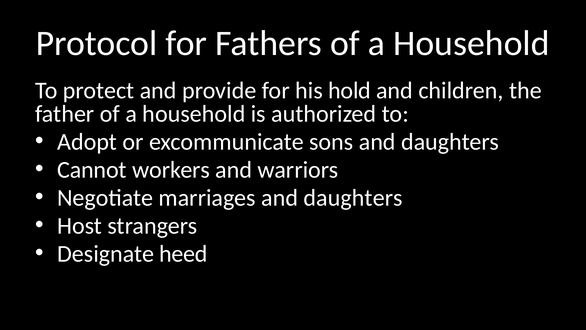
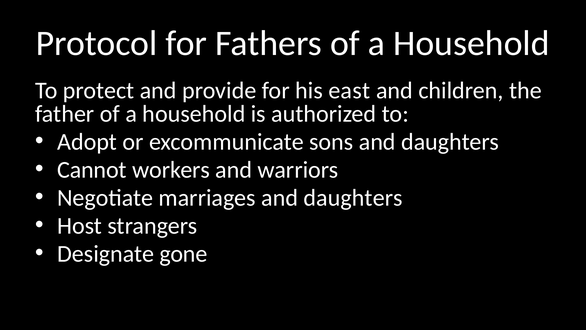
hold: hold -> east
heed: heed -> gone
